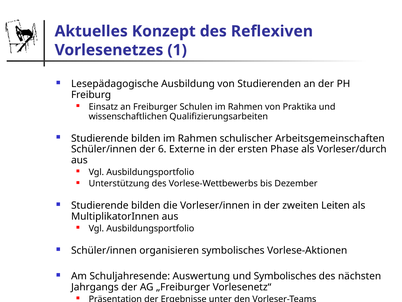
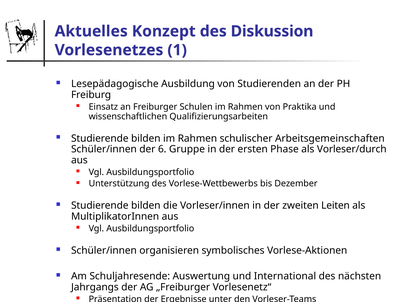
des Reflexiven: Reflexiven -> Diskussion
Externe: Externe -> Gruppe
und Symbolisches: Symbolisches -> International
